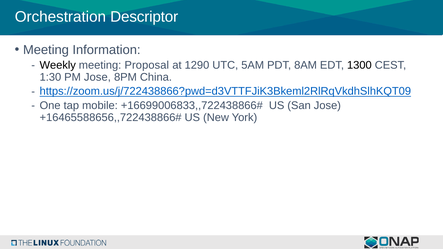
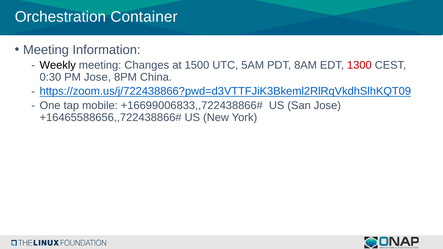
Descriptor: Descriptor -> Container
Proposal: Proposal -> Changes
1290: 1290 -> 1500
1300 colour: black -> red
1:30: 1:30 -> 0:30
